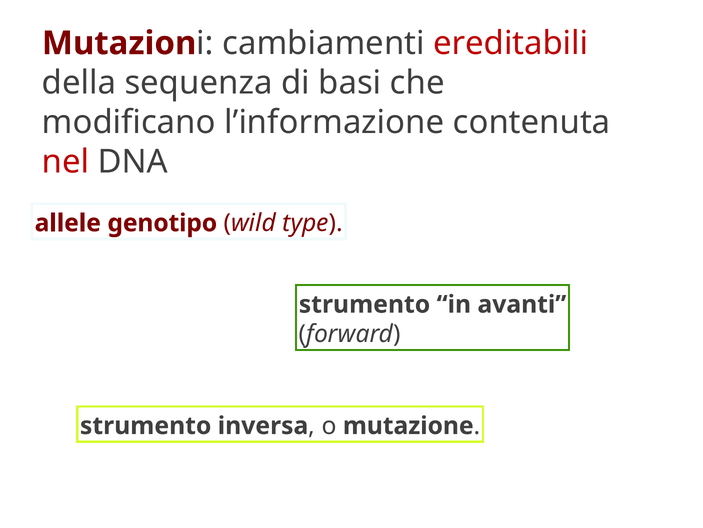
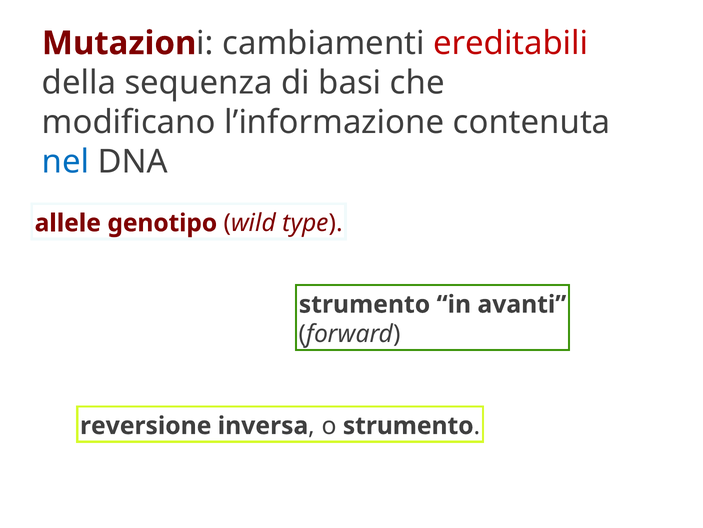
nel colour: red -> blue
strumento at (146, 425): strumento -> reversione
o mutazione: mutazione -> strumento
